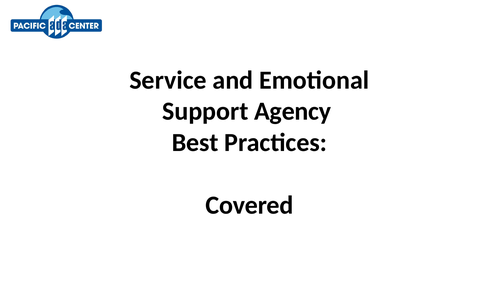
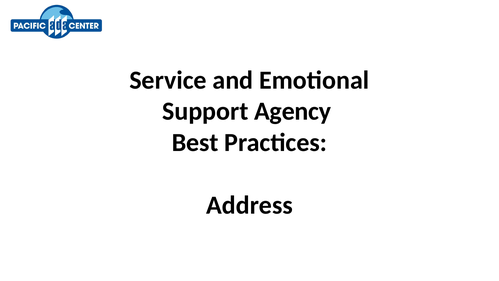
Covered: Covered -> Address
